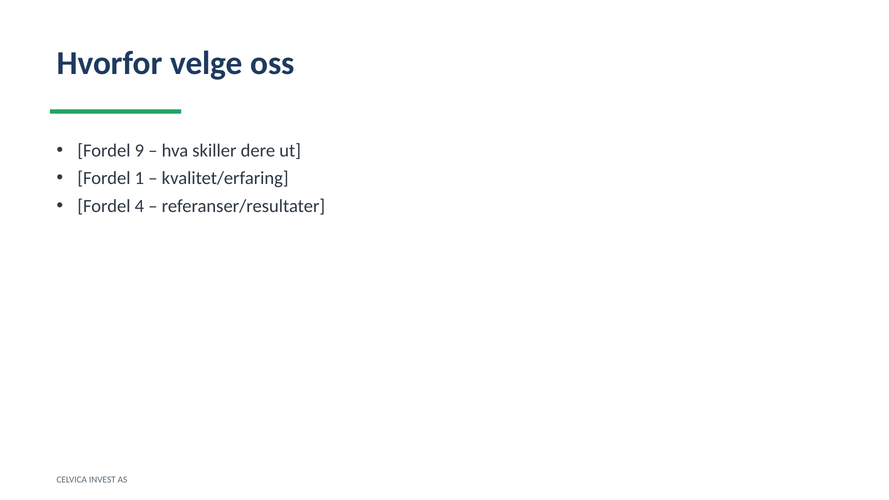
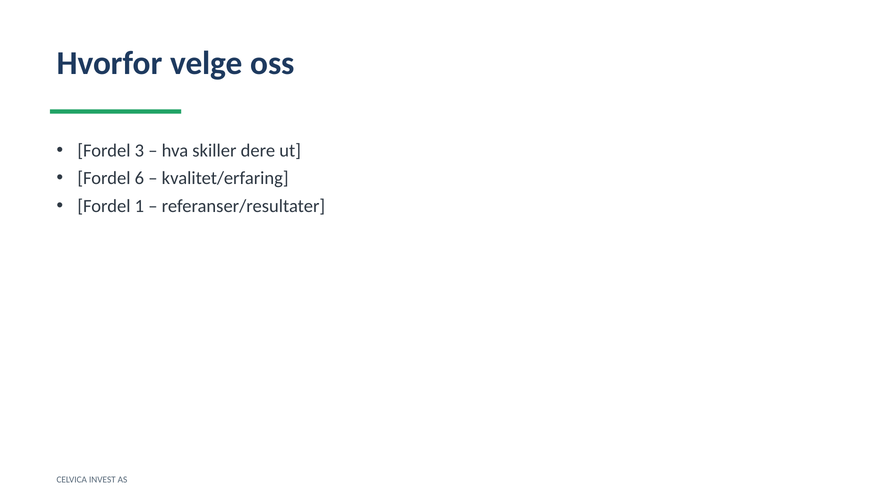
9: 9 -> 3
1: 1 -> 6
4: 4 -> 1
